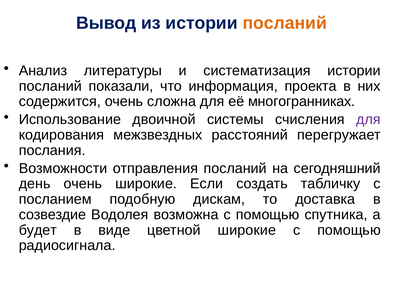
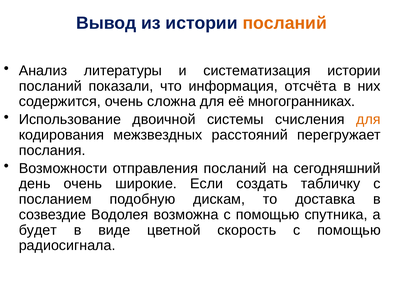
проекта: проекта -> отсчёта
для at (368, 119) colour: purple -> orange
цветной широкие: широкие -> скорость
